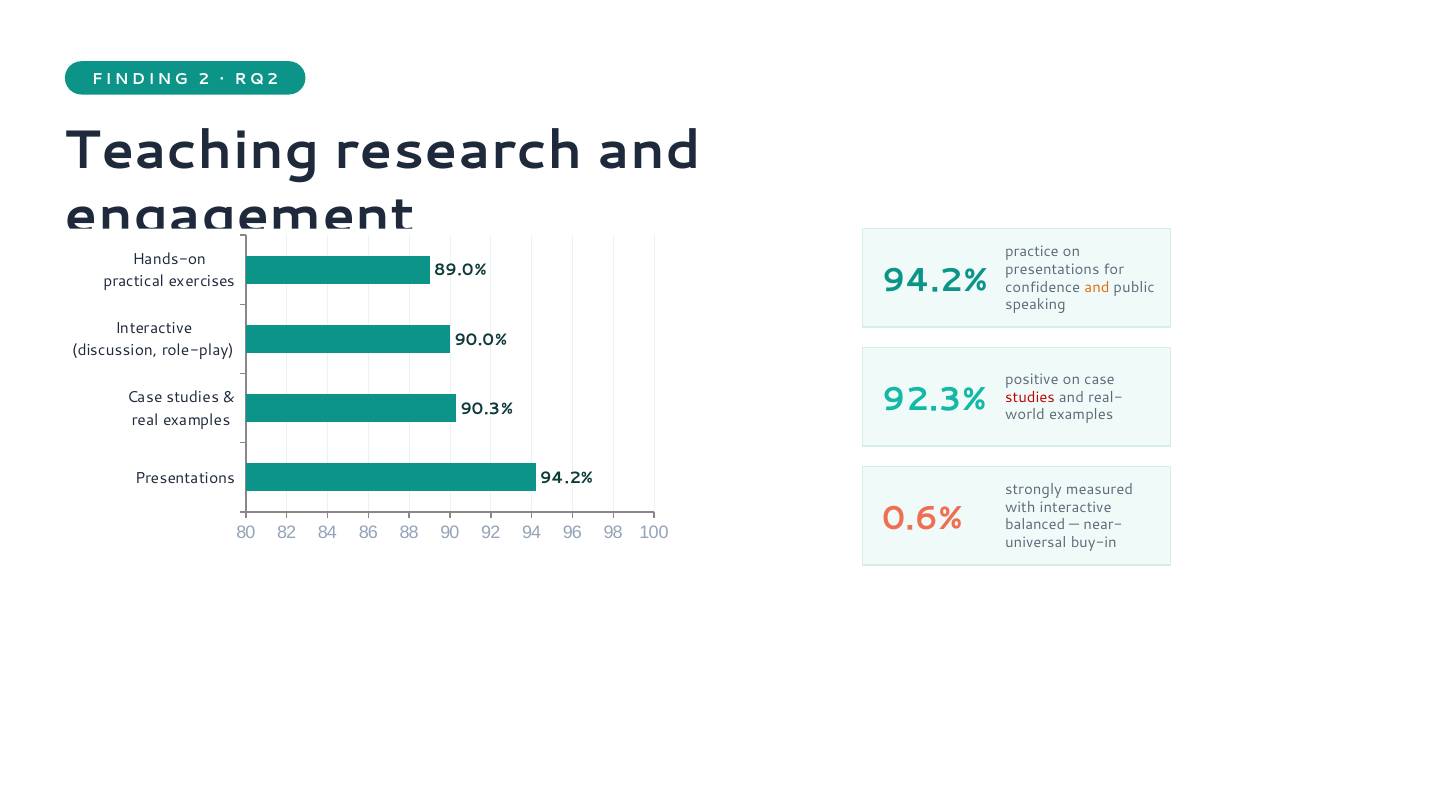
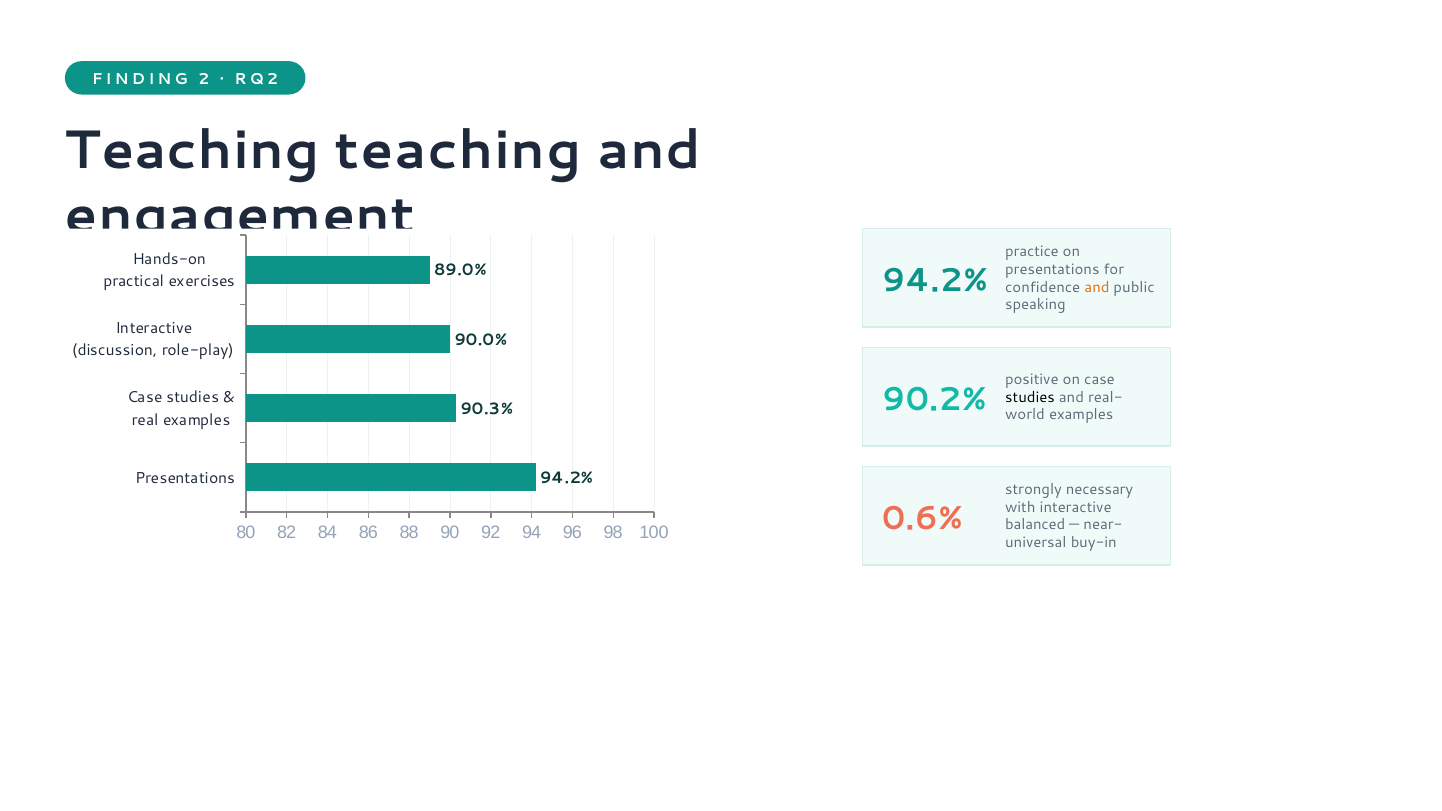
Teaching research: research -> teaching
92.3%: 92.3% -> 90.2%
studies at (1030, 397) colour: red -> black
measured: measured -> necessary
